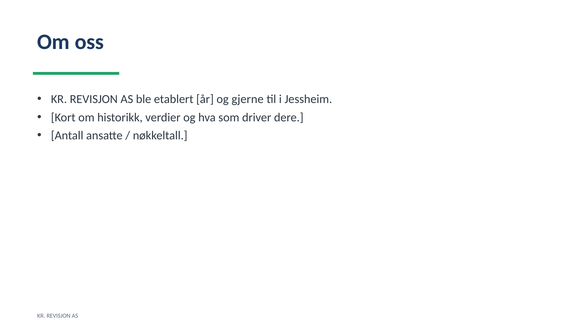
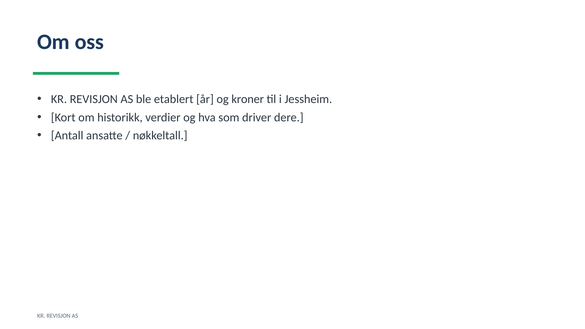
gjerne: gjerne -> kroner
